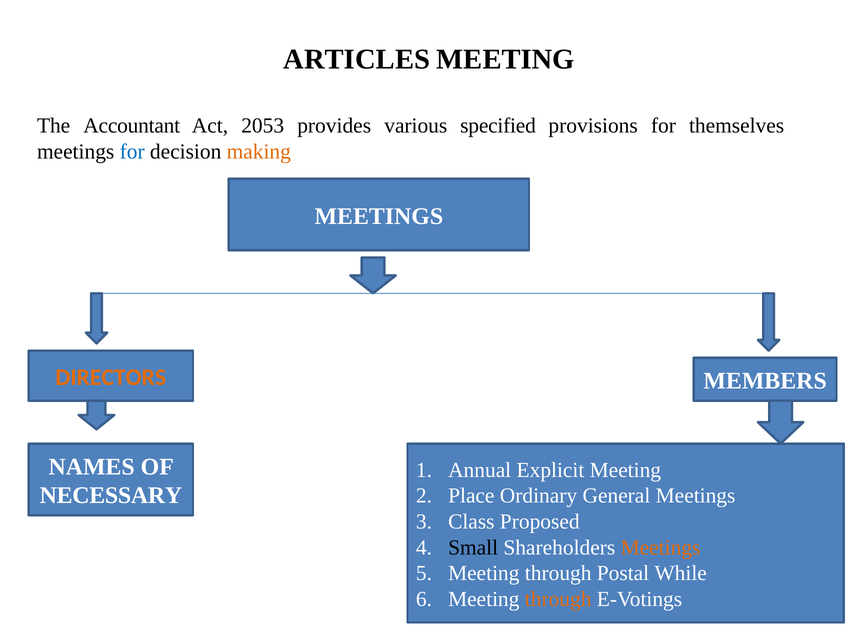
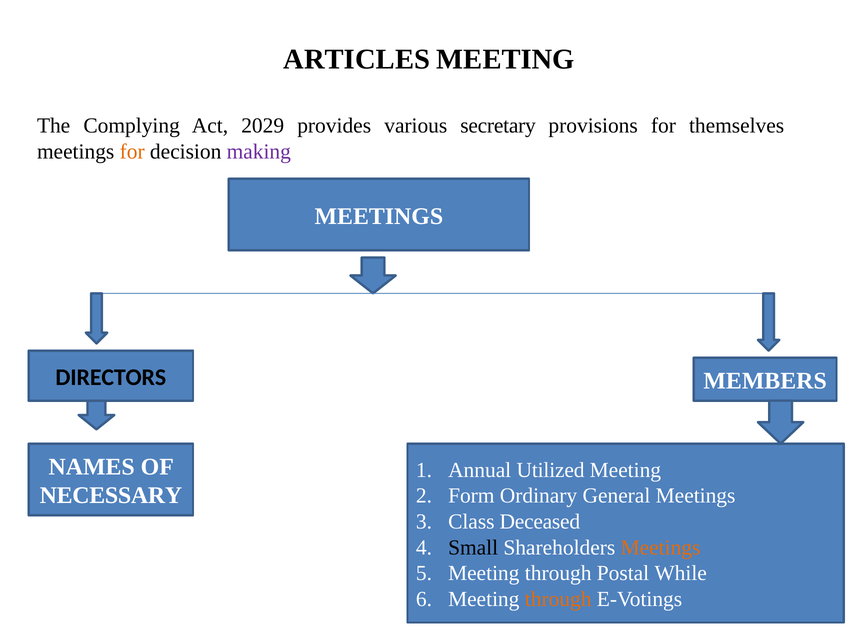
Accountant: Accountant -> Complying
2053: 2053 -> 2029
specified: specified -> secretary
for at (132, 152) colour: blue -> orange
making colour: orange -> purple
DIRECTORS colour: orange -> black
Explicit: Explicit -> Utilized
Place: Place -> Form
Proposed: Proposed -> Deceased
